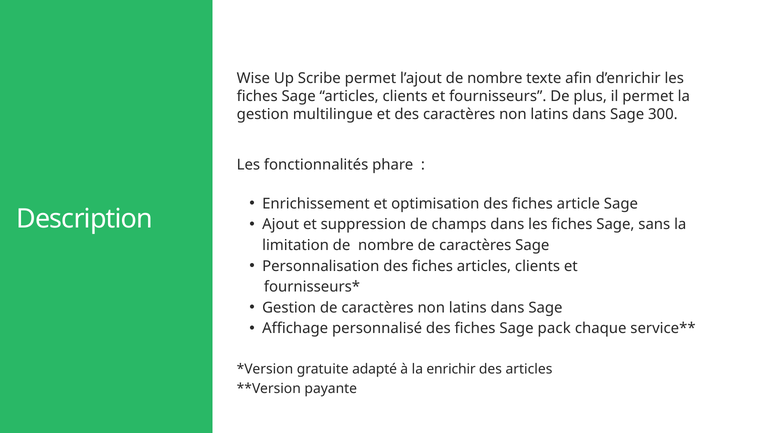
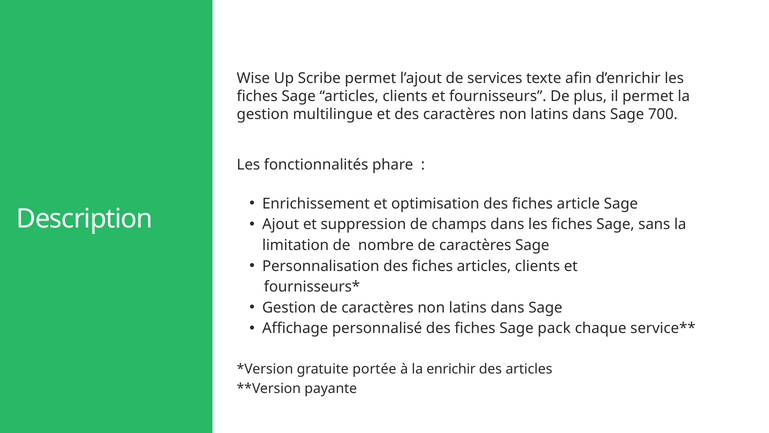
l’ajout de nombre: nombre -> services
300: 300 -> 700
adapté: adapté -> portée
